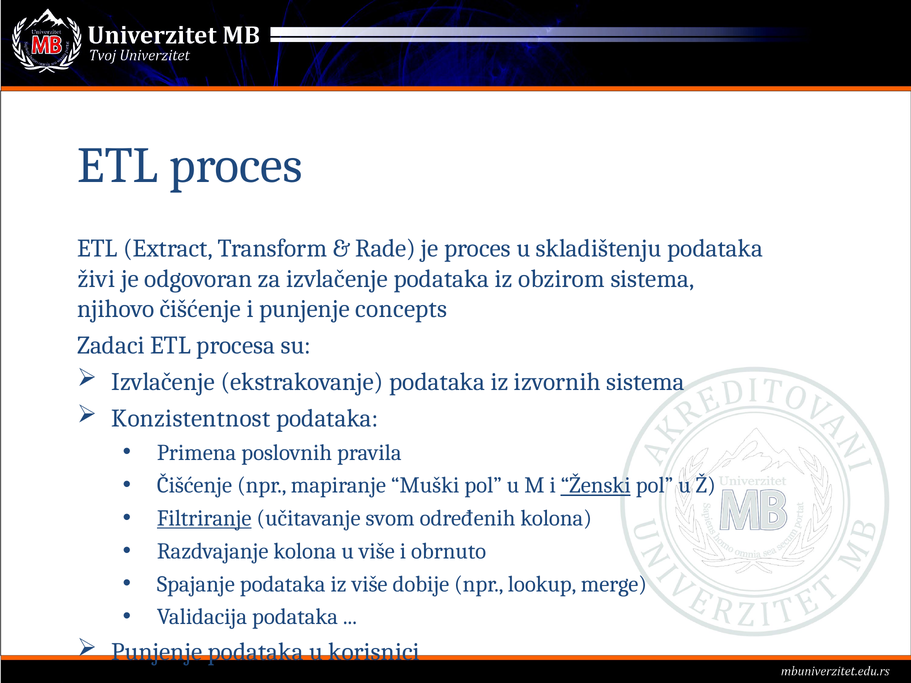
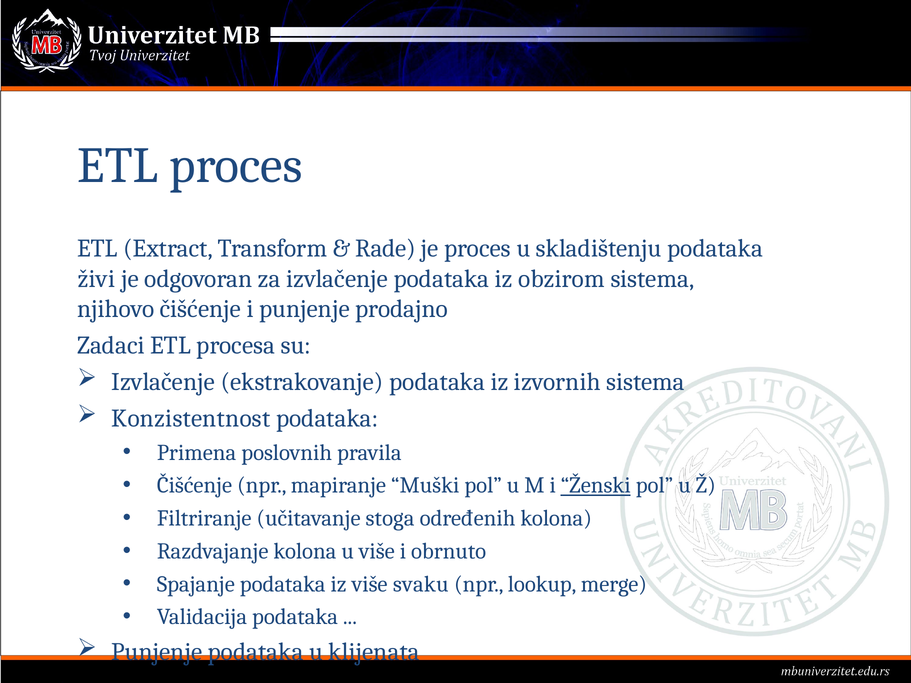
concepts: concepts -> prodajno
Filtriranje underline: present -> none
svom: svom -> stoga
dobije: dobije -> svaku
korisnici: korisnici -> klijenata
